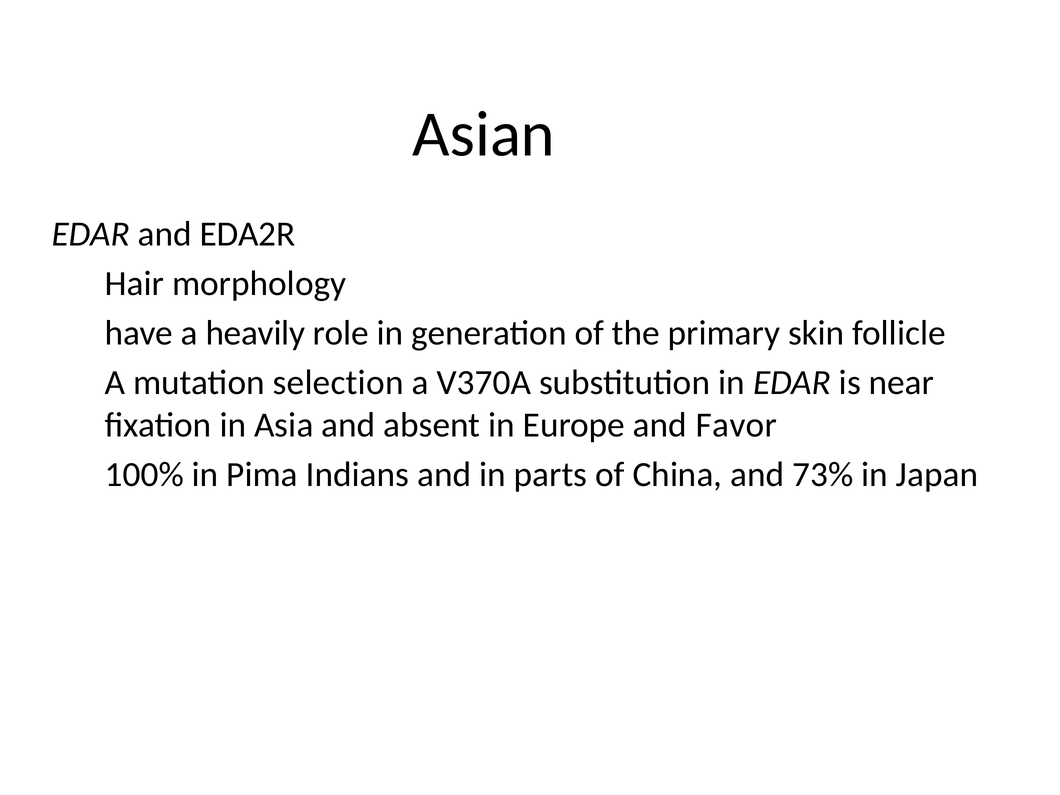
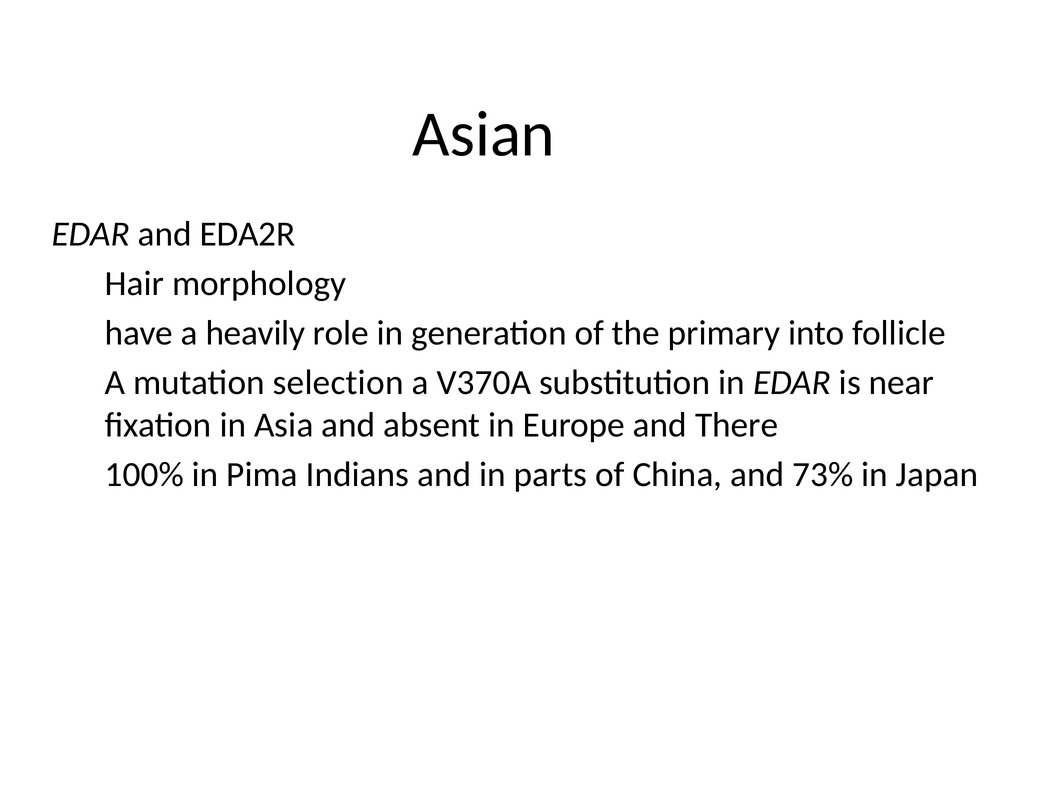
skin: skin -> into
Favor: Favor -> There
